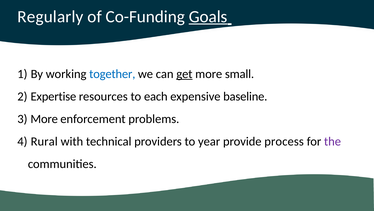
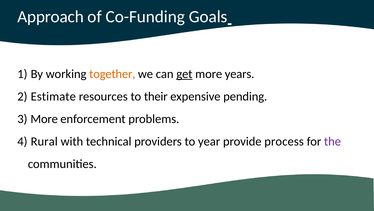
Regularly: Regularly -> Approach
Goals underline: present -> none
together colour: blue -> orange
small: small -> years
Expertise: Expertise -> Estimate
each: each -> their
baseline: baseline -> pending
